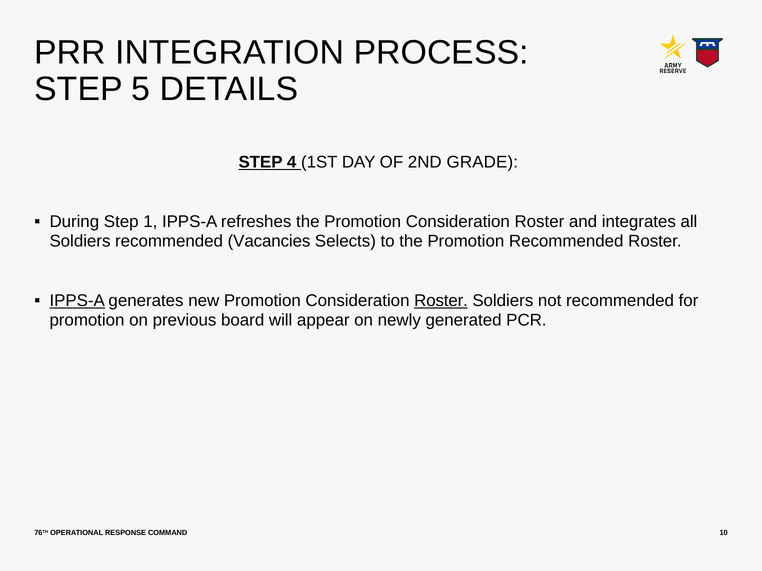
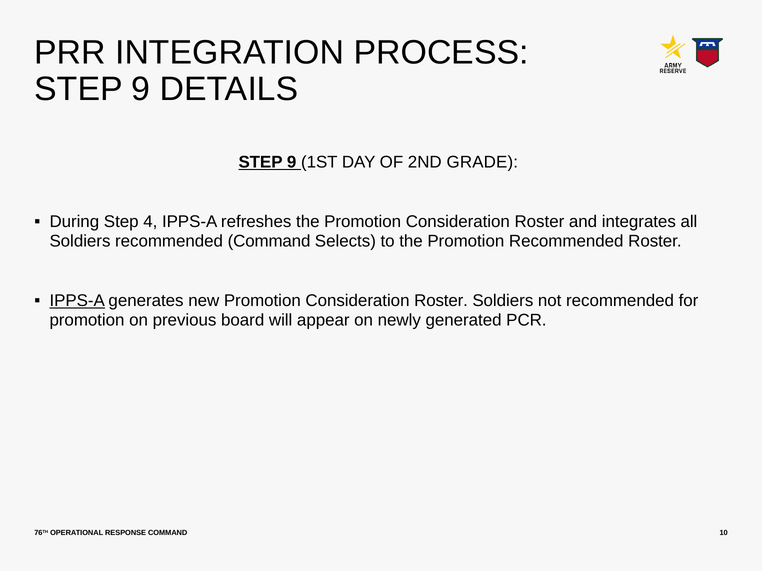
5 at (141, 89): 5 -> 9
4 at (292, 162): 4 -> 9
1: 1 -> 4
recommended Vacancies: Vacancies -> Command
Roster at (441, 301) underline: present -> none
